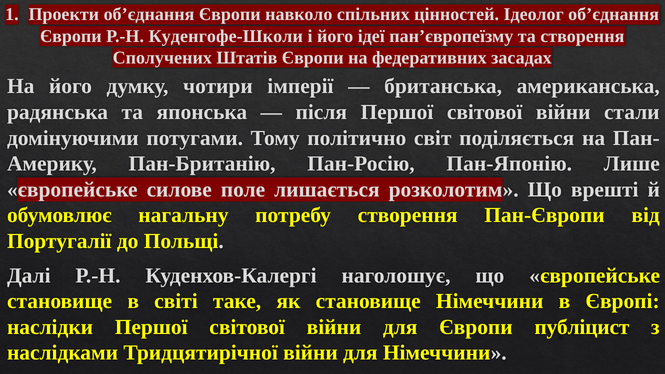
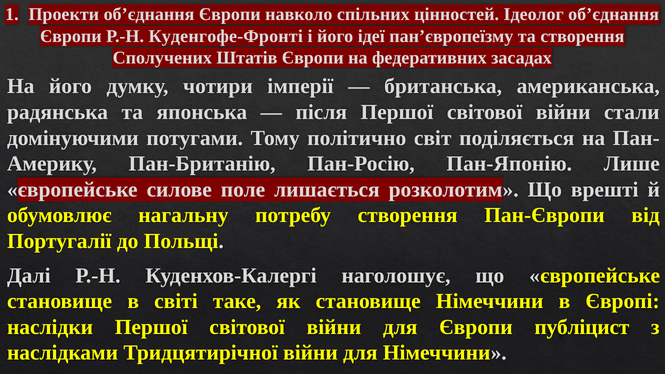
Куденгофе-Школи: Куденгофе-Школи -> Куденгофе-Фронті
